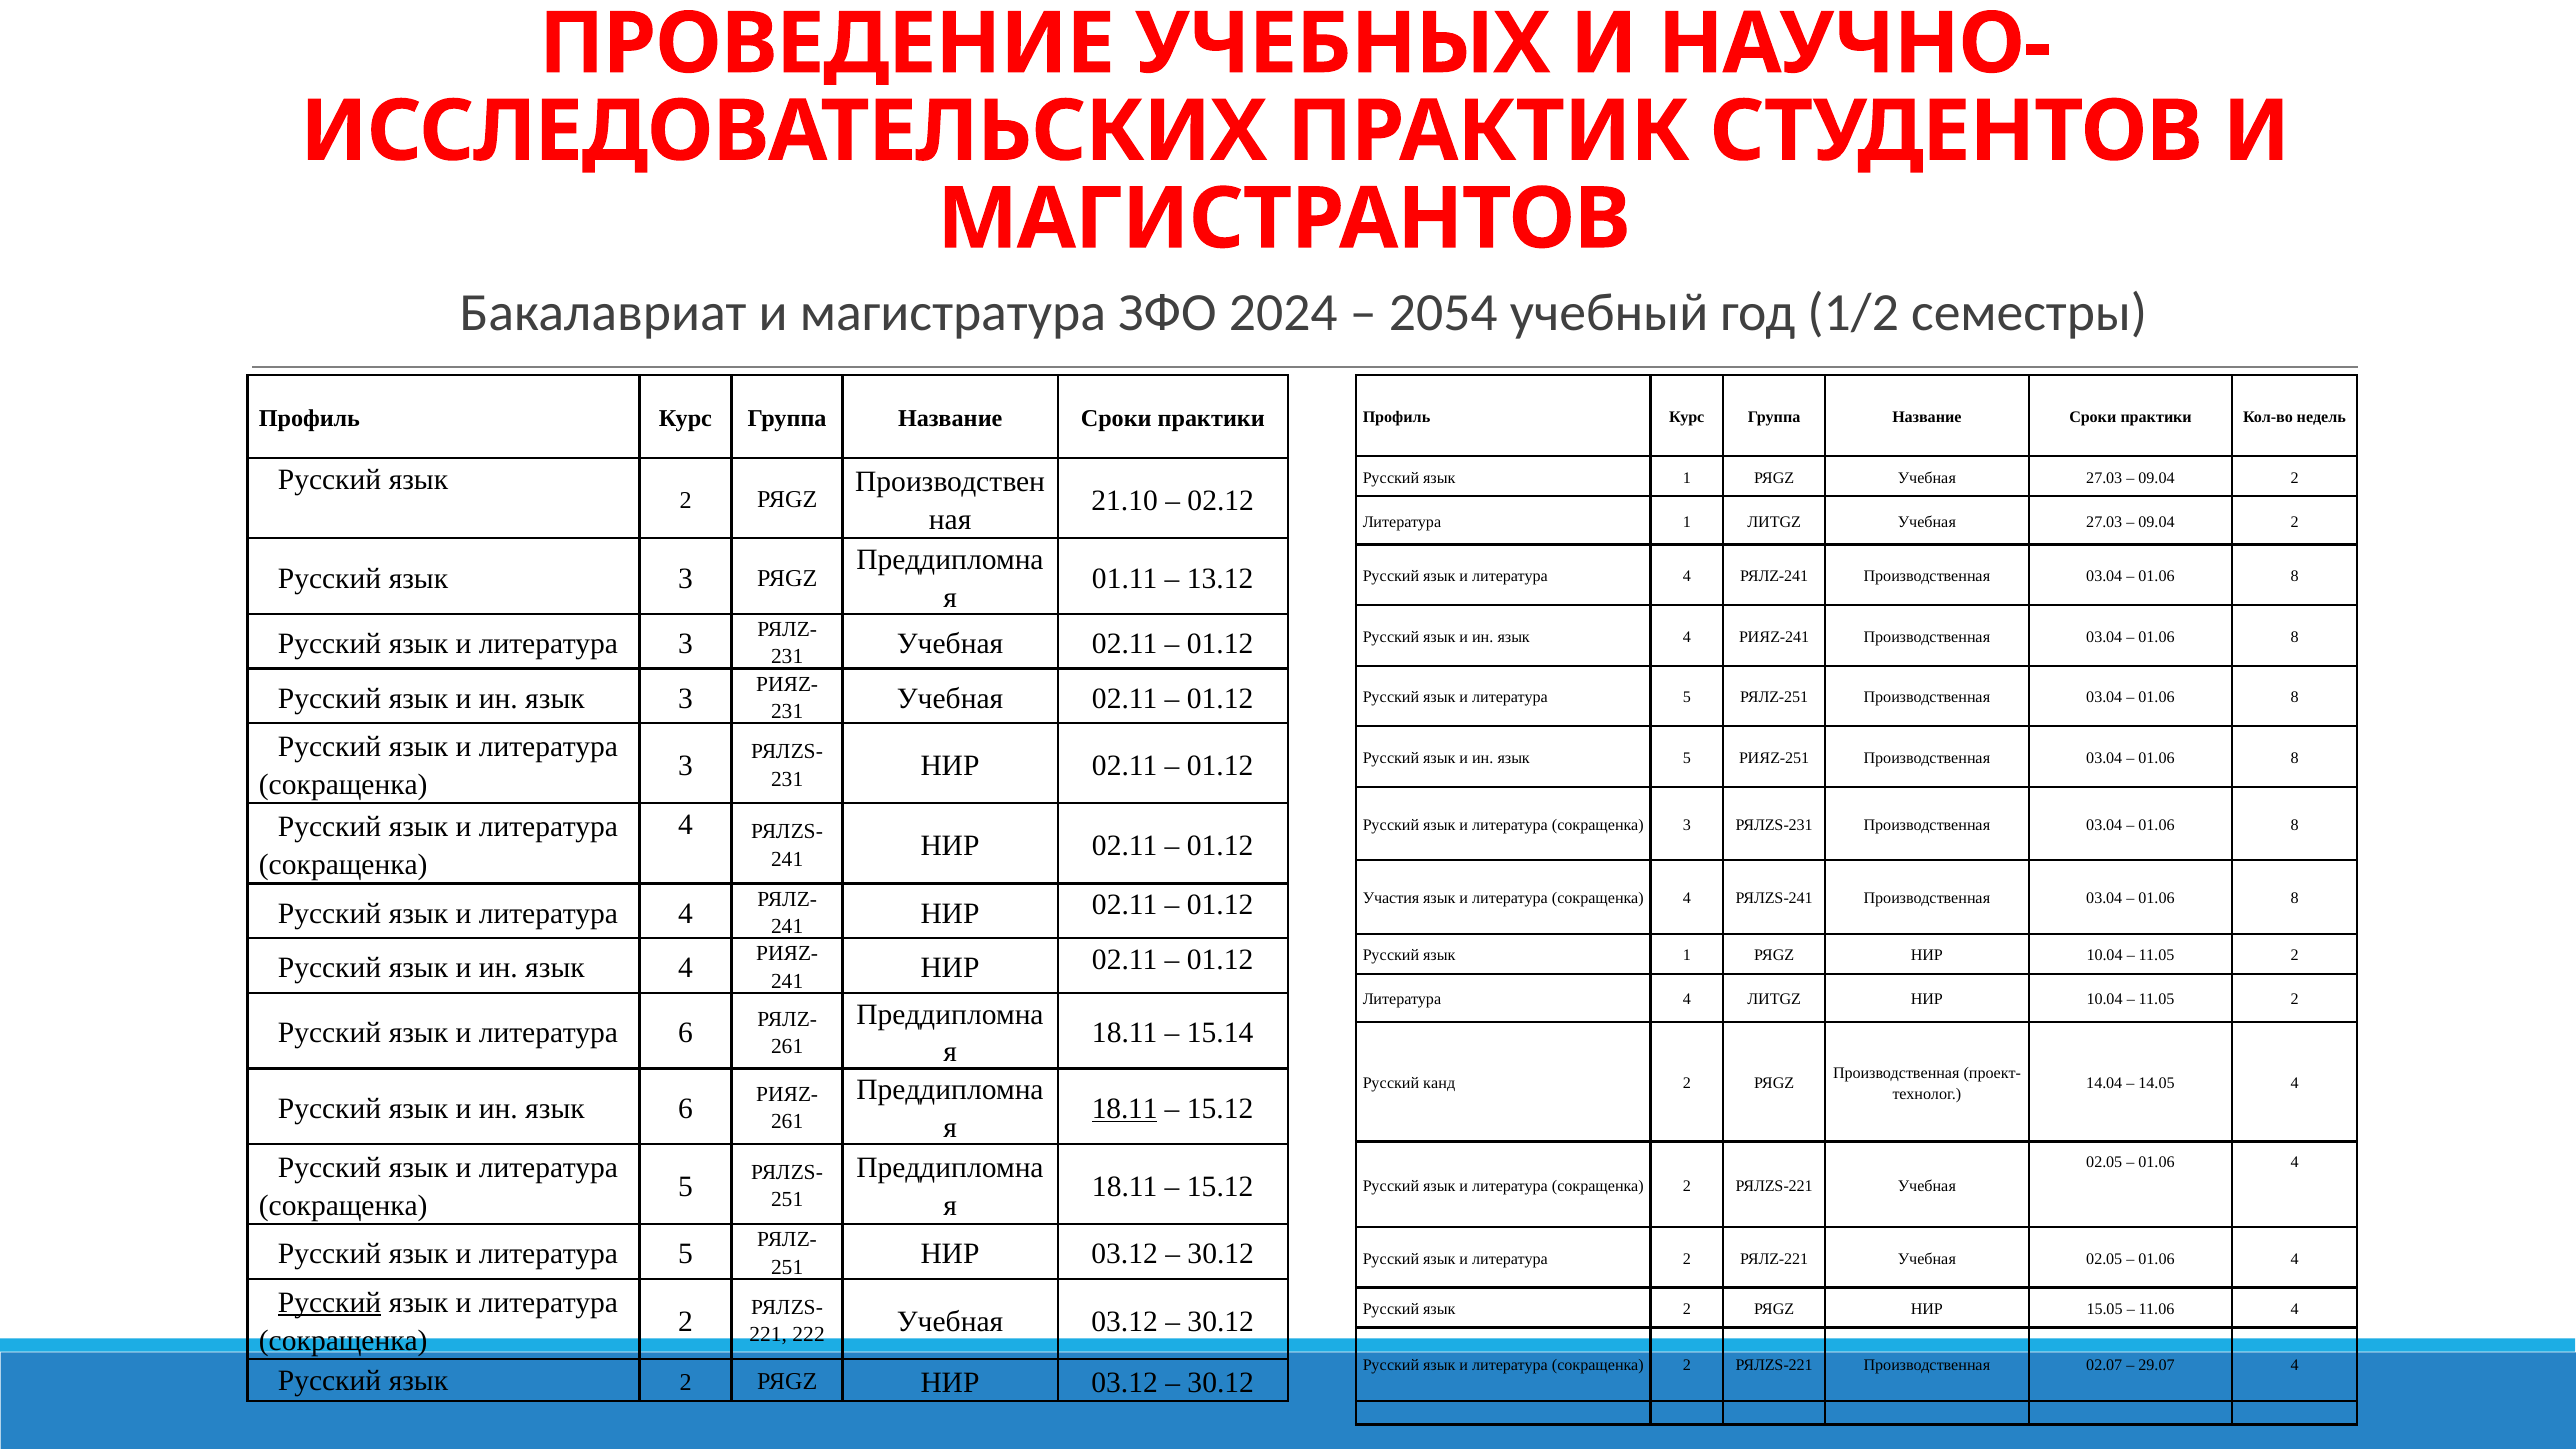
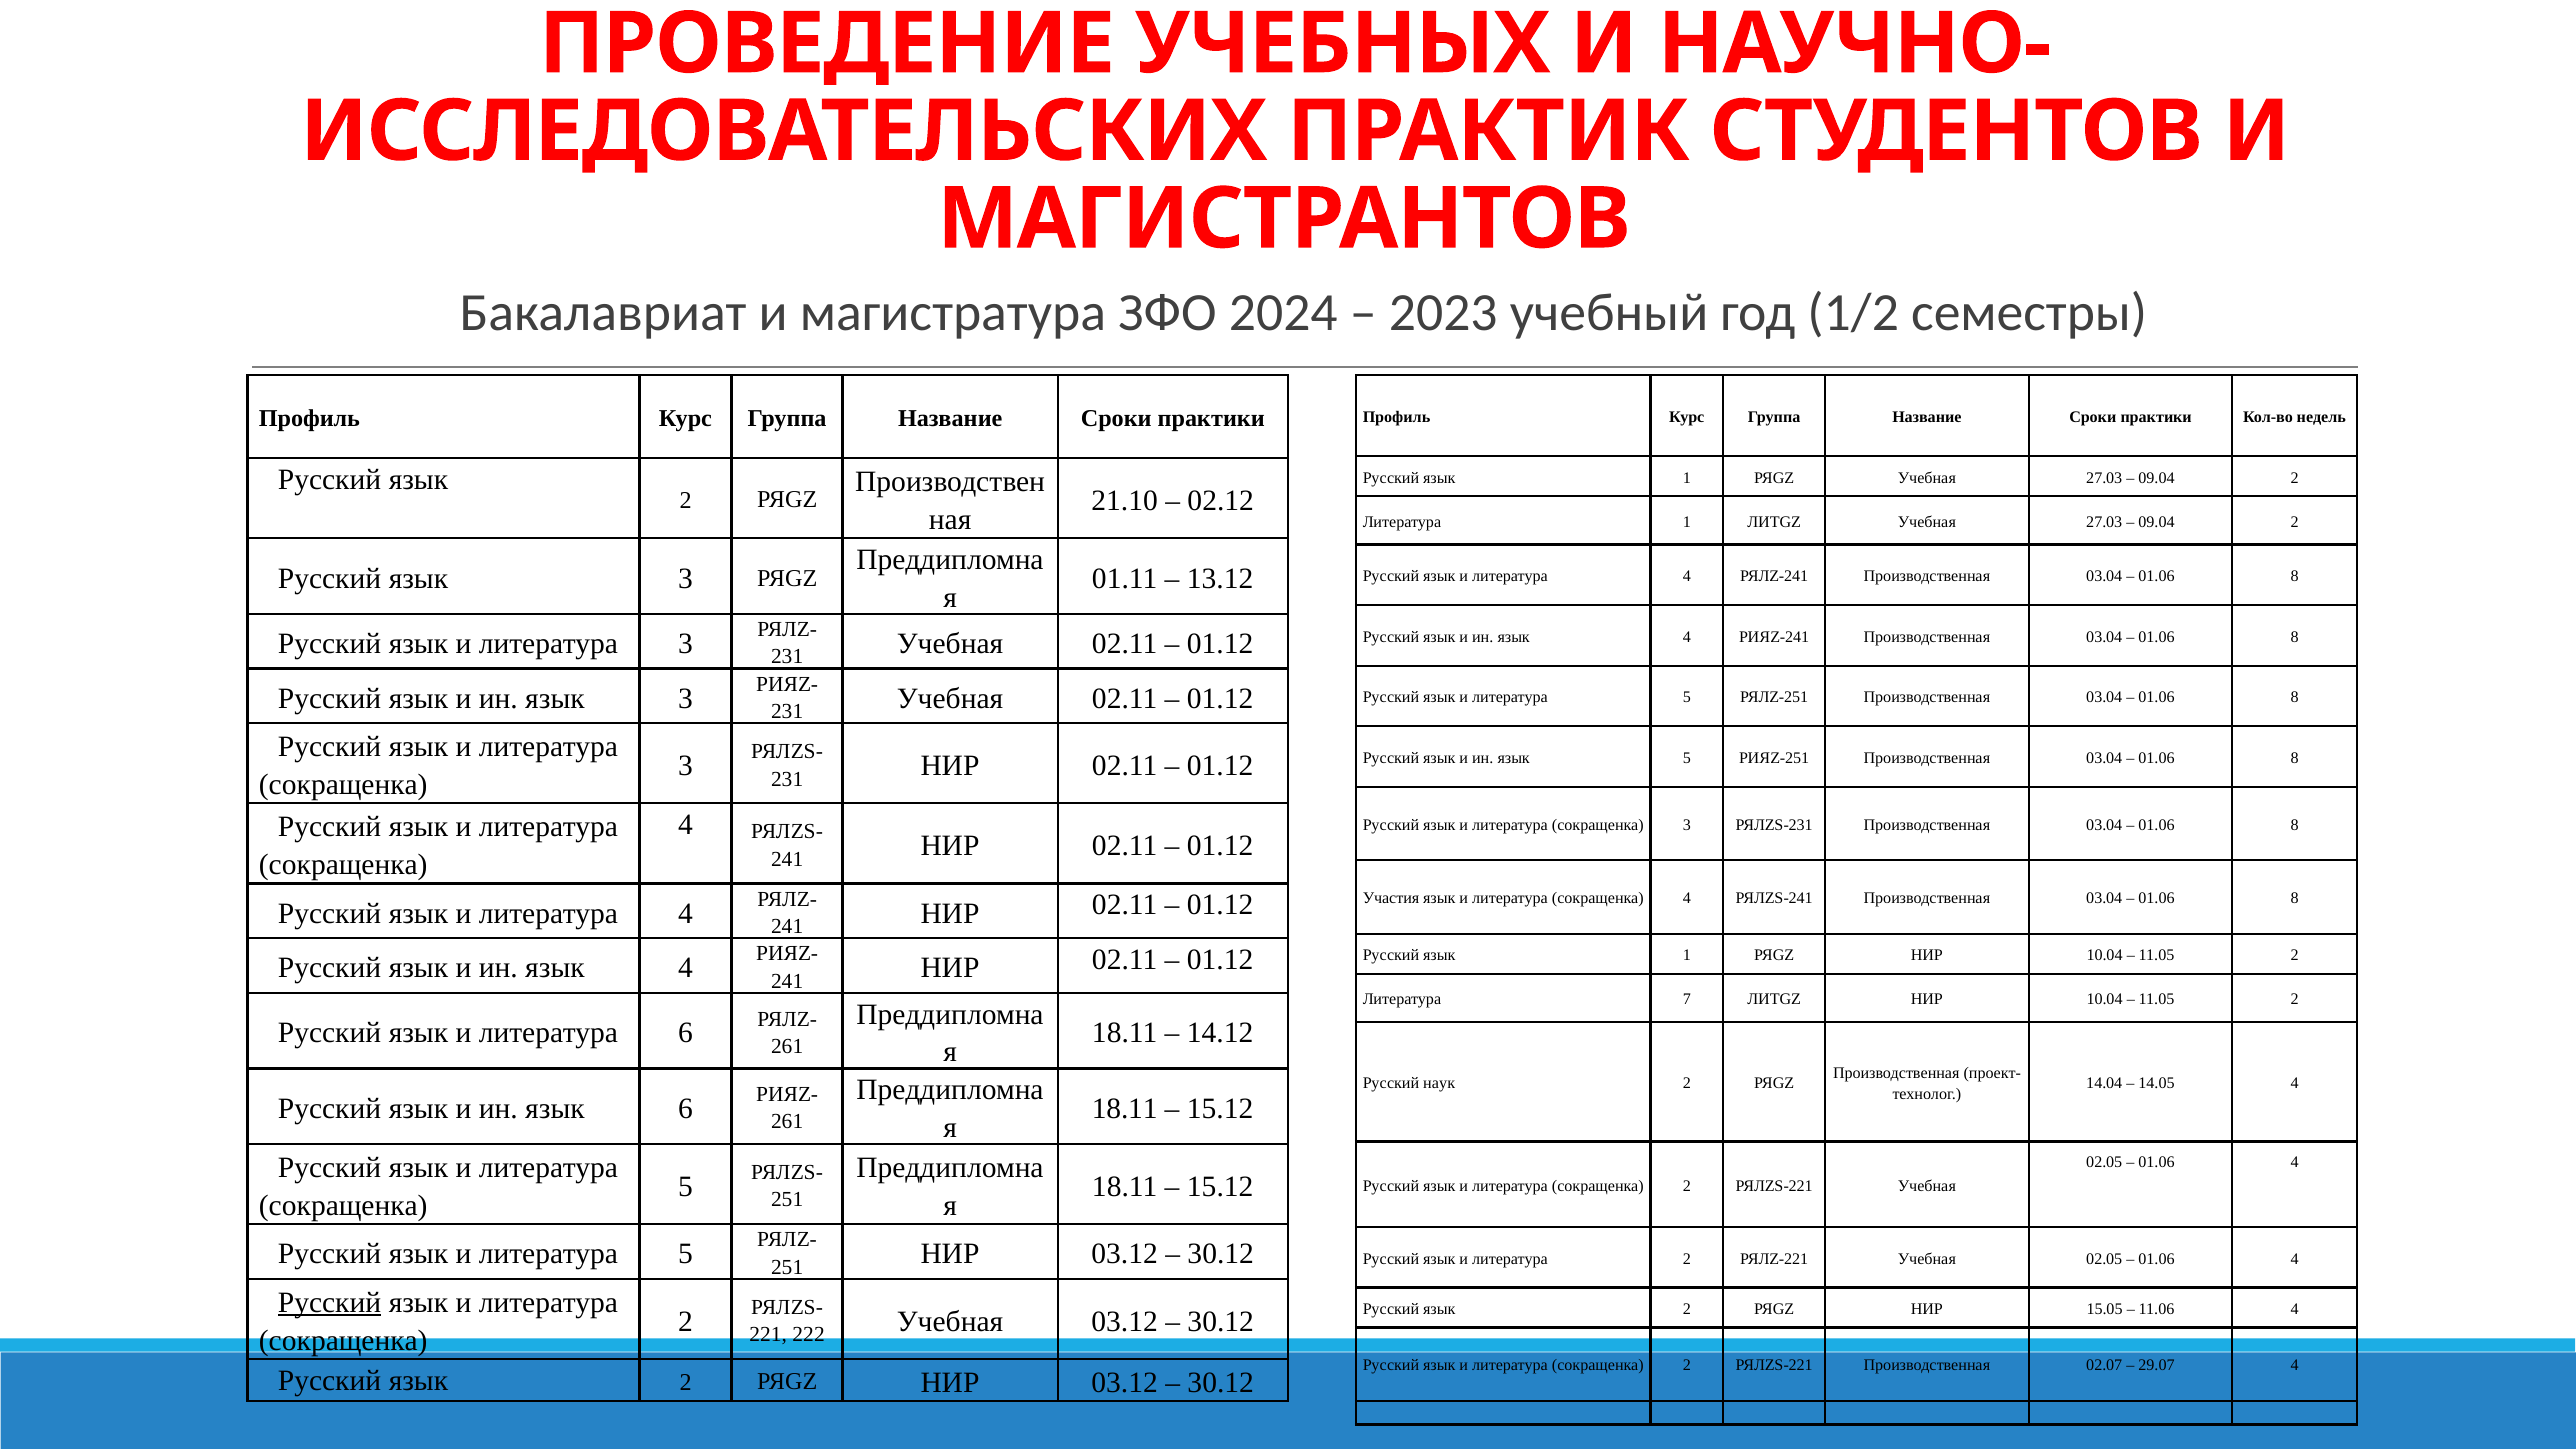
2054: 2054 -> 2023
4 at (1687, 999): 4 -> 7
15.14: 15.14 -> 14.12
канд: канд -> наук
18.11 at (1125, 1109) underline: present -> none
